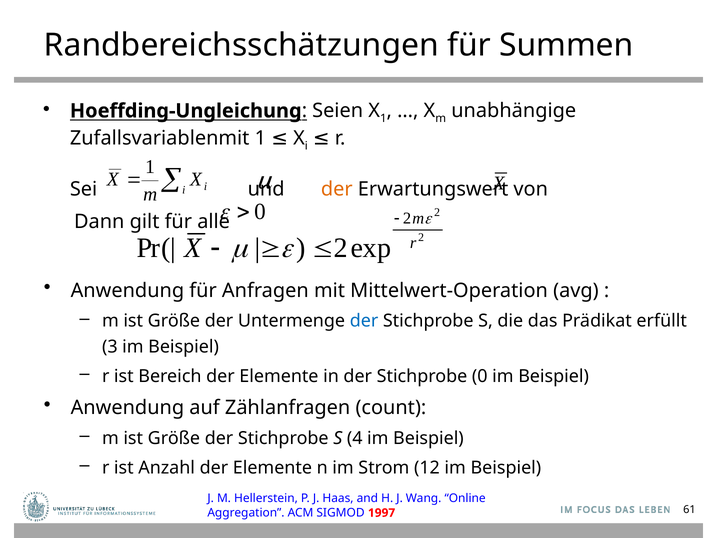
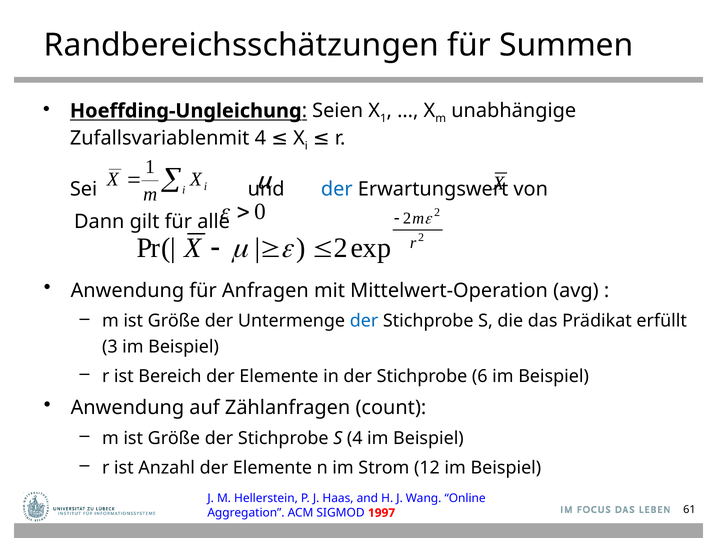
Zufallsvariablenmit 1: 1 -> 4
der at (337, 189) colour: orange -> blue
Stichprobe 0: 0 -> 6
